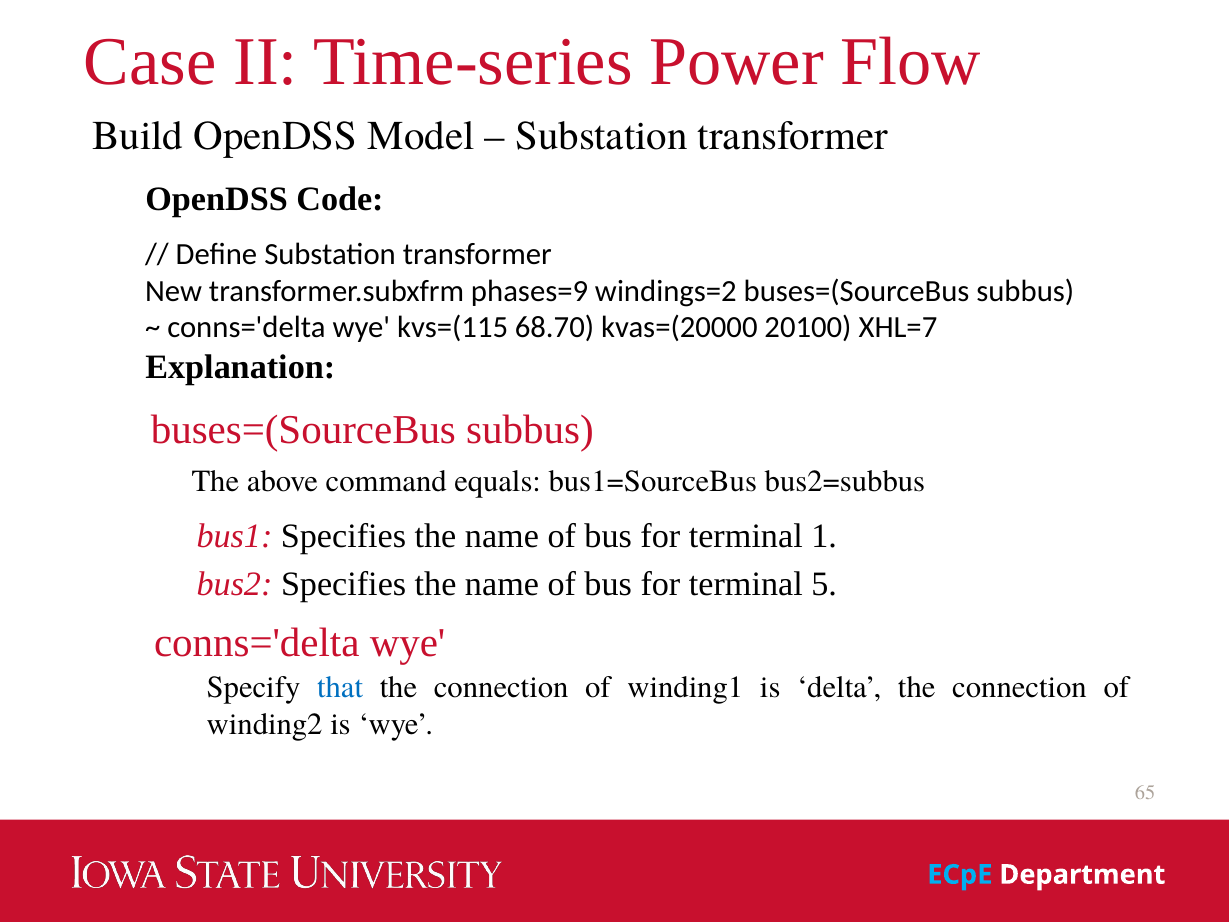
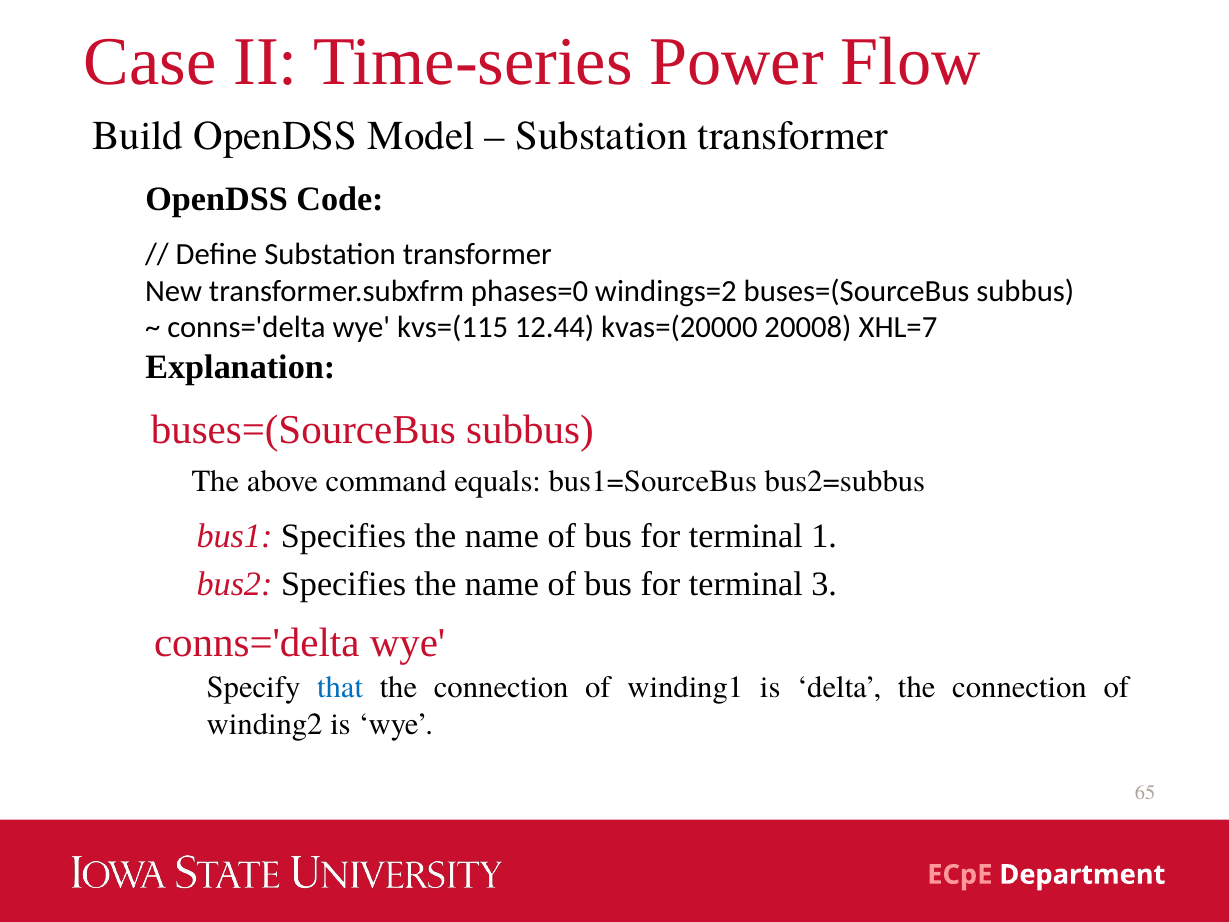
phases=9: phases=9 -> phases=0
68.70: 68.70 -> 12.44
20100: 20100 -> 20008
5: 5 -> 3
ECpE colour: light blue -> pink
